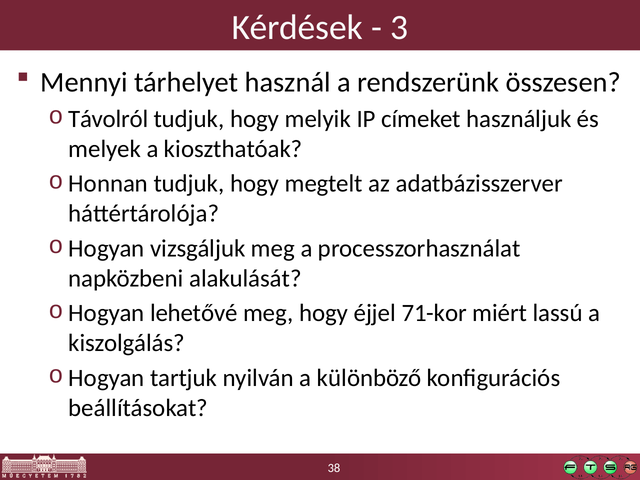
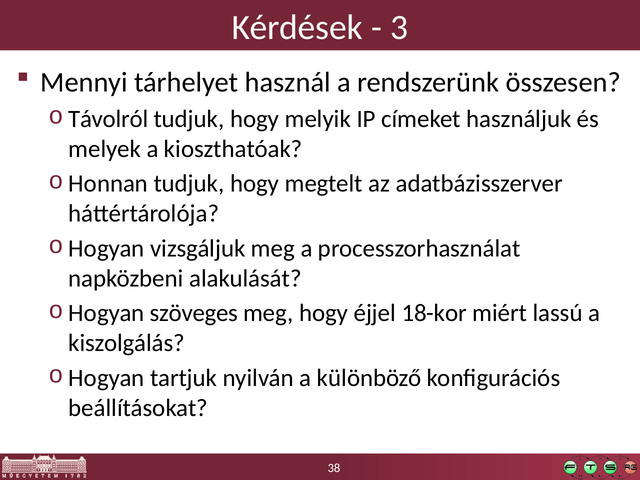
lehetővé: lehetővé -> szöveges
71-kor: 71-kor -> 18-kor
